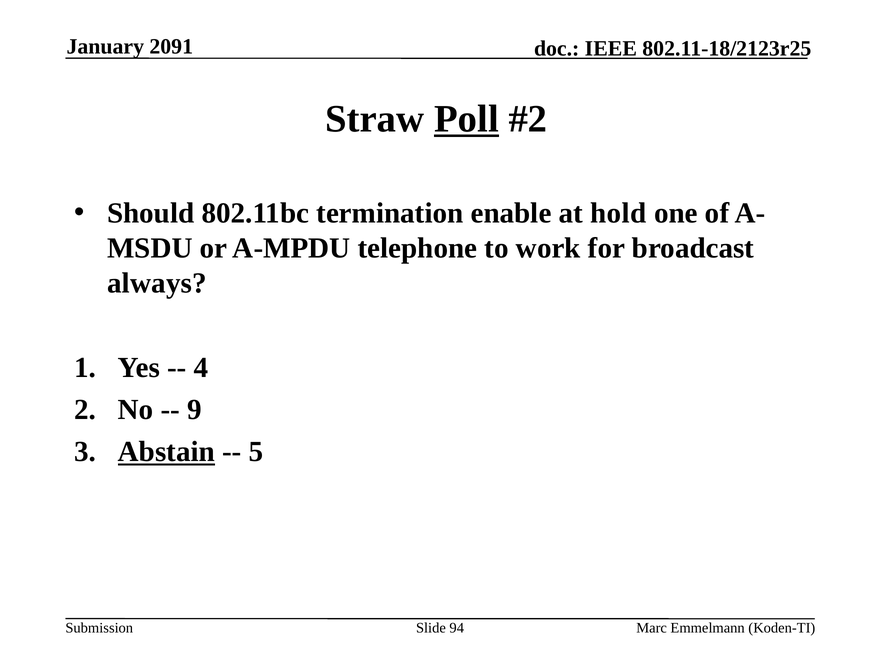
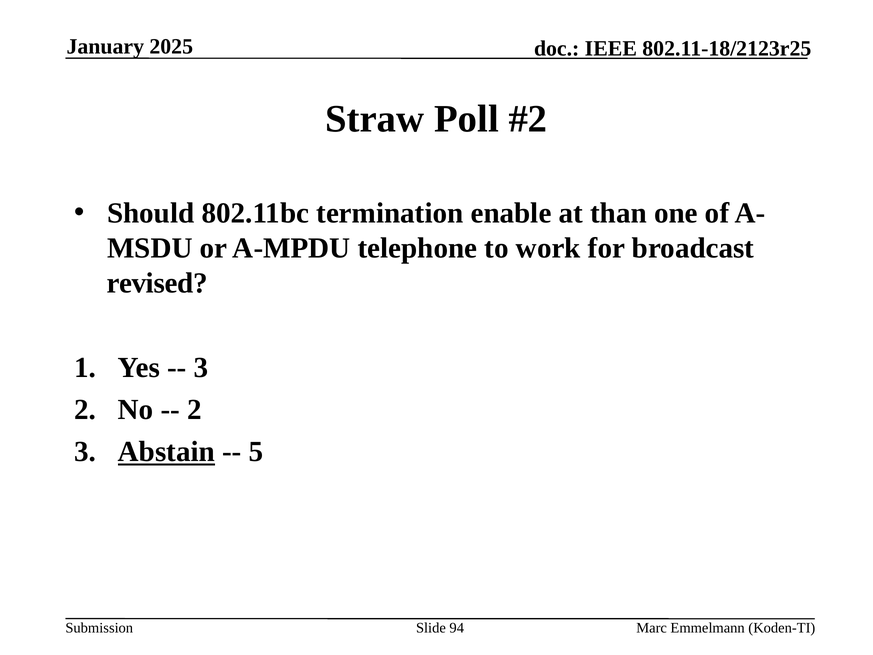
2091: 2091 -> 2025
Poll underline: present -> none
hold: hold -> than
always: always -> revised
4 at (201, 367): 4 -> 3
9 at (195, 410): 9 -> 2
